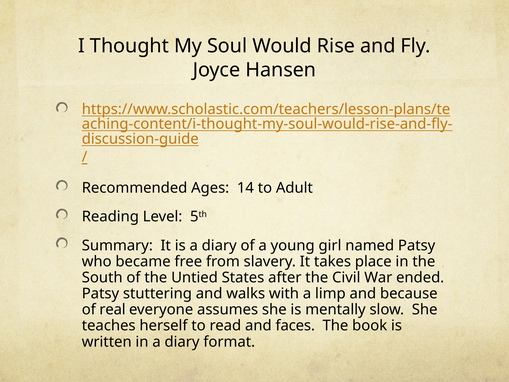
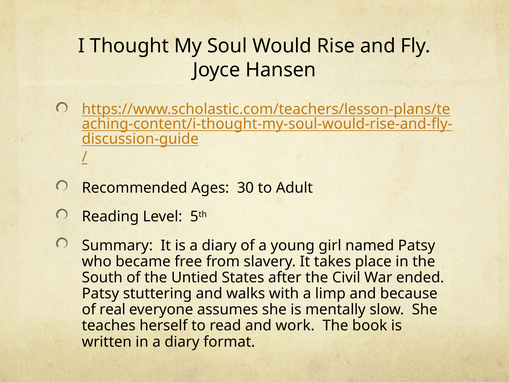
14: 14 -> 30
faces: faces -> work
